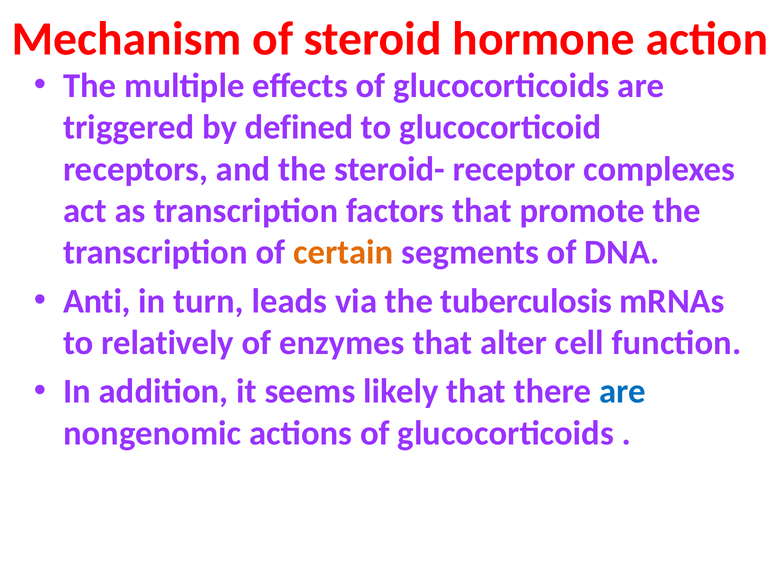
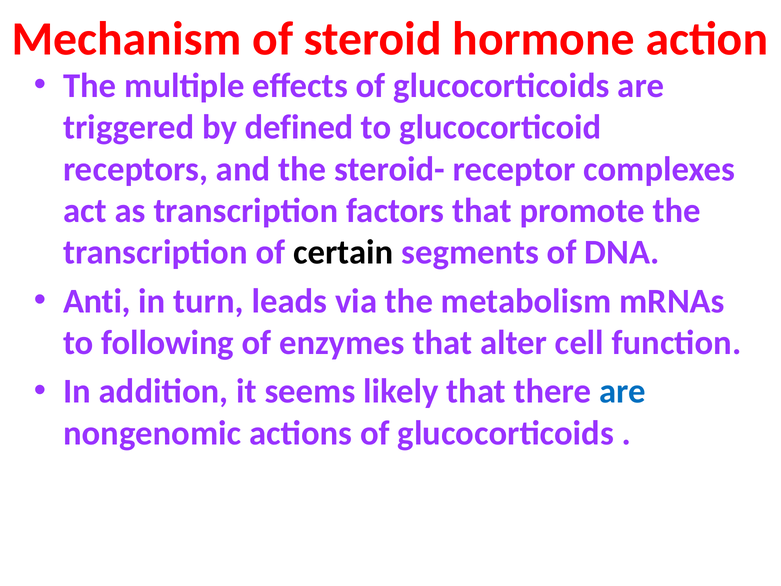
certain colour: orange -> black
tuberculosis: tuberculosis -> metabolism
relatively: relatively -> following
